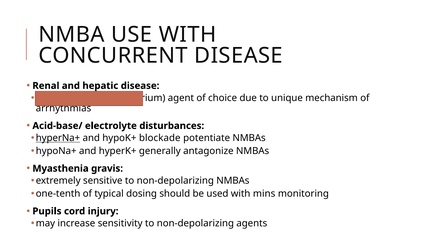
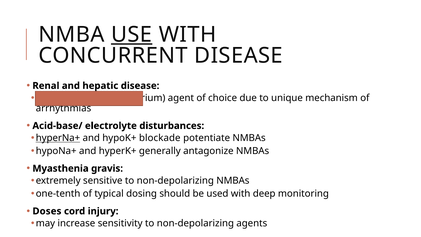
USE underline: none -> present
mins: mins -> deep
Pupils: Pupils -> Doses
